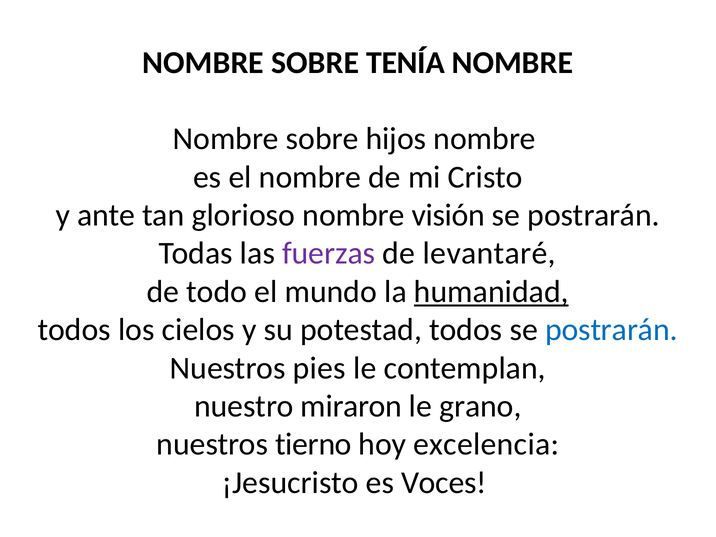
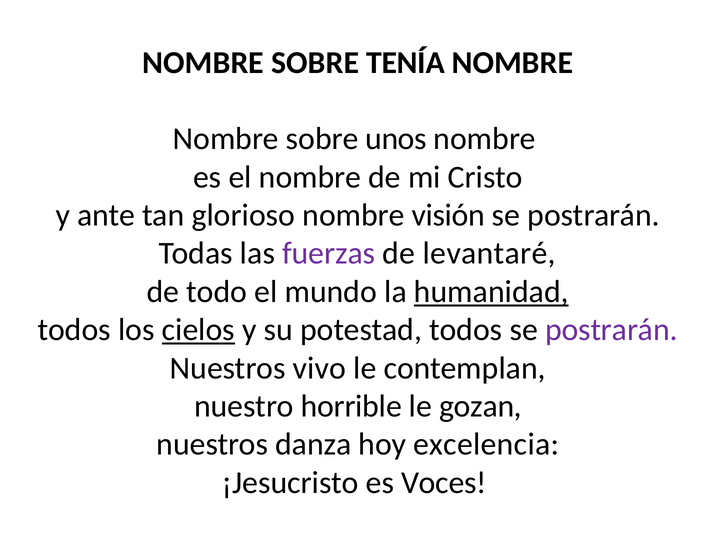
hijos: hijos -> unos
cielos underline: none -> present
postrarán at (611, 330) colour: blue -> purple
pies: pies -> vivo
miraron: miraron -> horrible
grano: grano -> gozan
tierno: tierno -> danza
